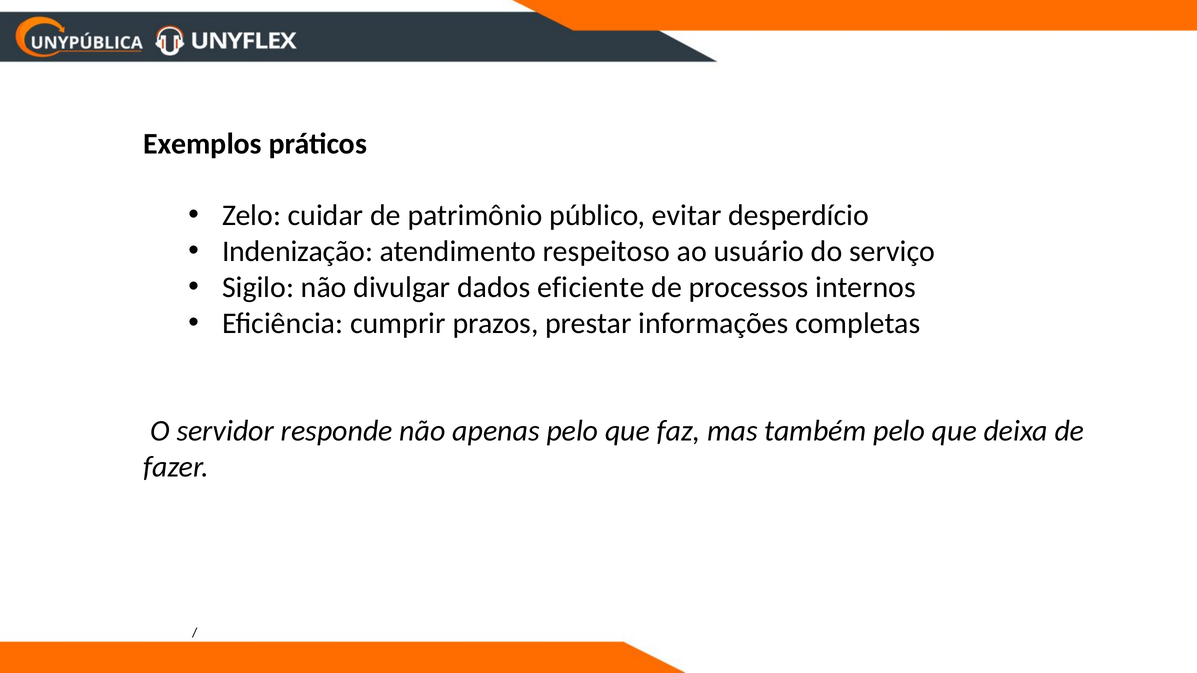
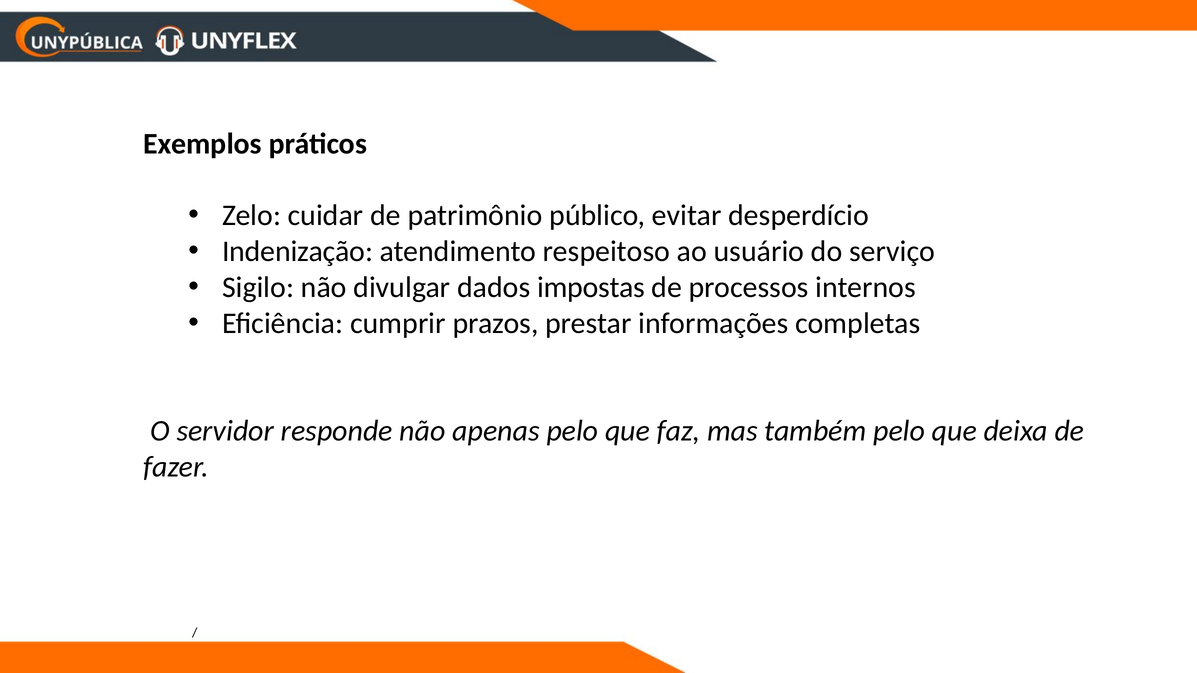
eficiente: eficiente -> impostas
